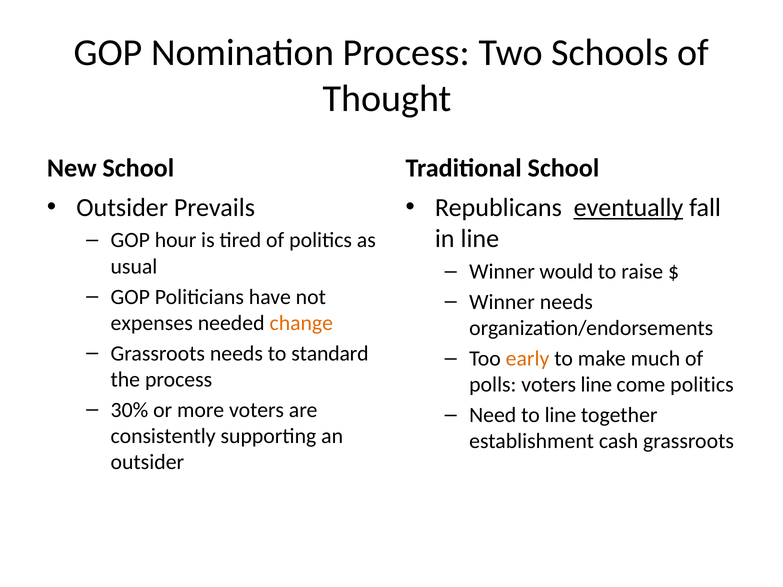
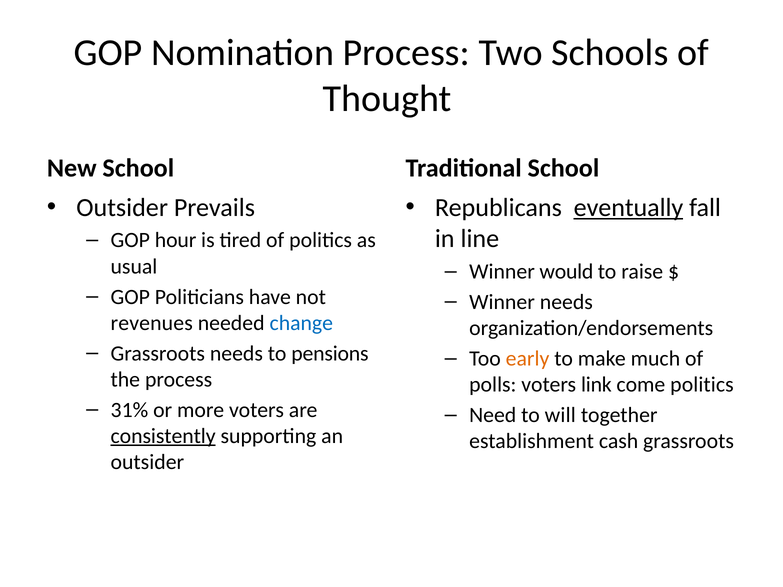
expenses: expenses -> revenues
change colour: orange -> blue
standard: standard -> pensions
voters line: line -> link
30%: 30% -> 31%
to line: line -> will
consistently underline: none -> present
